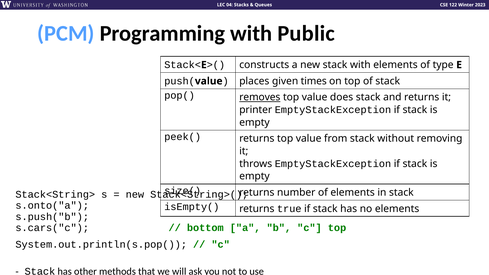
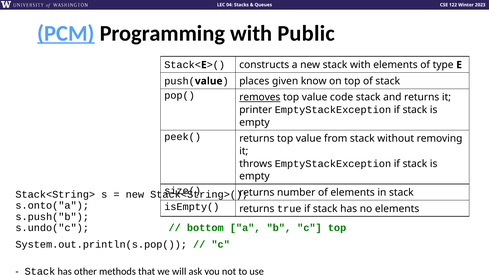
PCM underline: none -> present
times: times -> know
does: does -> code
s.cars("c: s.cars("c -> s.undo("c
